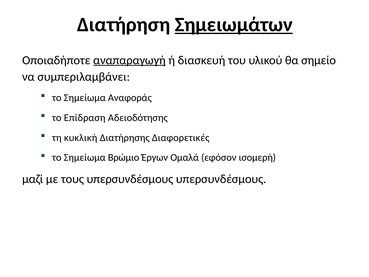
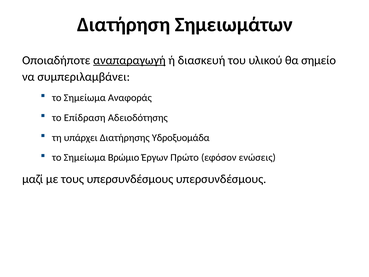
Σημειωμάτων underline: present -> none
κυκλική: κυκλική -> υπάρχει
Διαφορετικές: Διαφορετικές -> Υδροξυομάδα
Ομαλά: Ομαλά -> Πρώτο
ισομερή: ισομερή -> ενώσεις
